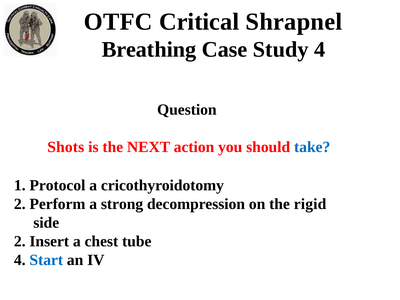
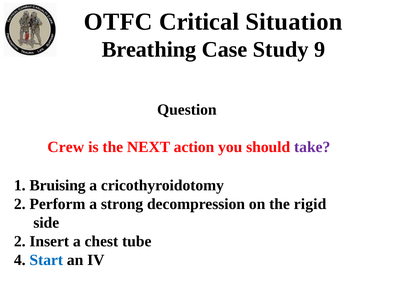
Shrapnel: Shrapnel -> Situation
Study 4: 4 -> 9
Shots: Shots -> Crew
take colour: blue -> purple
Protocol: Protocol -> Bruising
